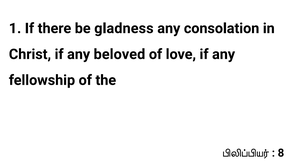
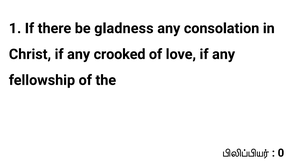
beloved: beloved -> crooked
8: 8 -> 0
